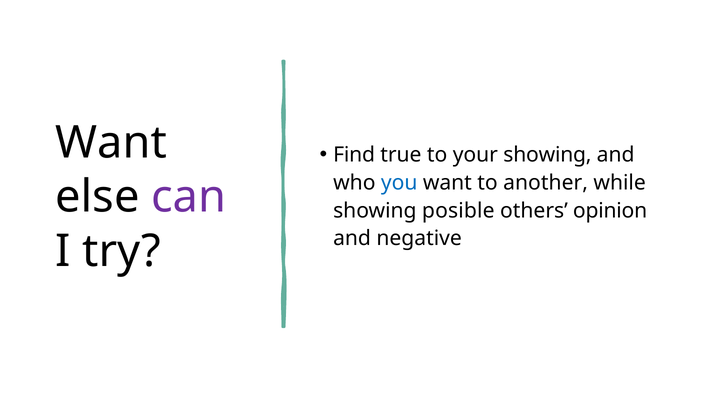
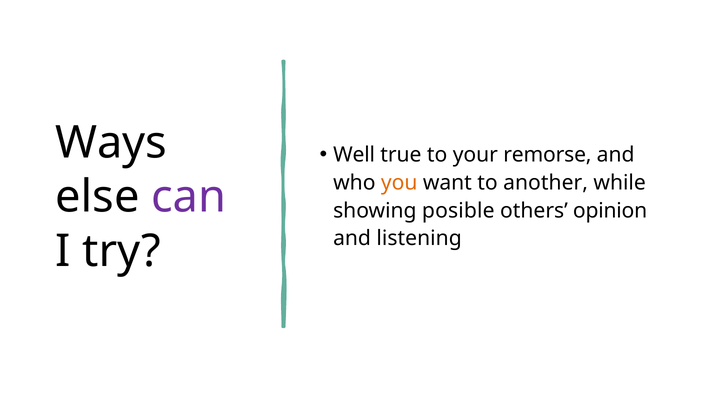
Want at (111, 143): Want -> Ways
Find: Find -> Well
your showing: showing -> remorse
you colour: blue -> orange
negative: negative -> listening
